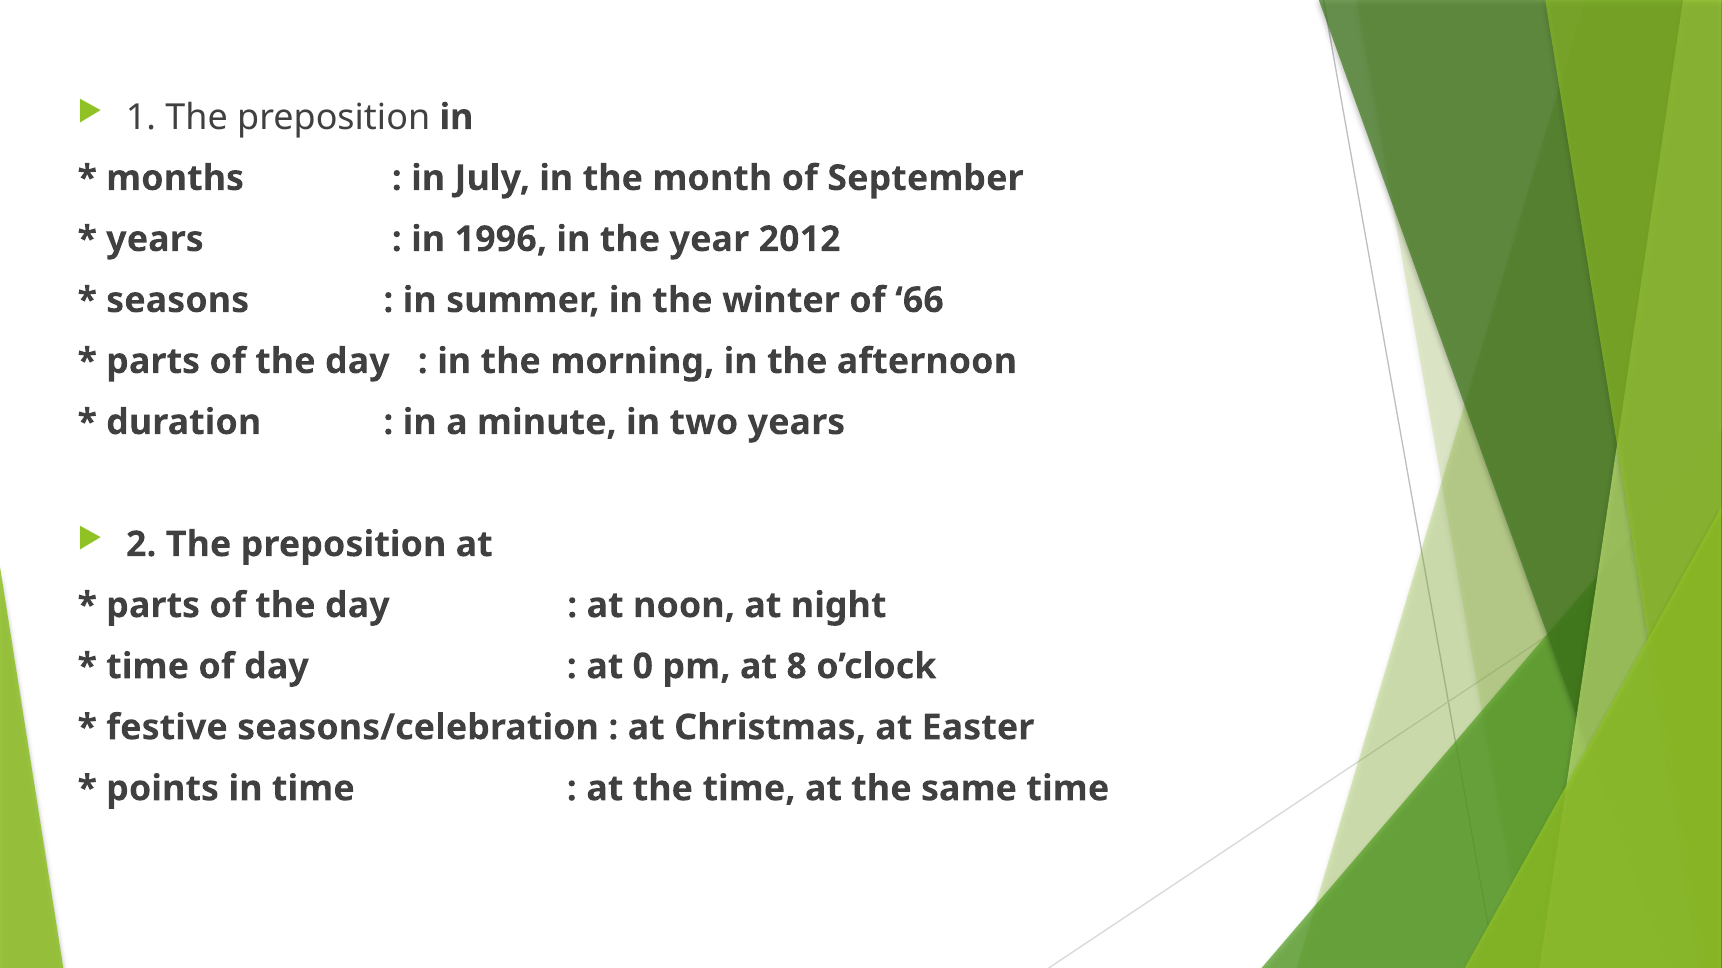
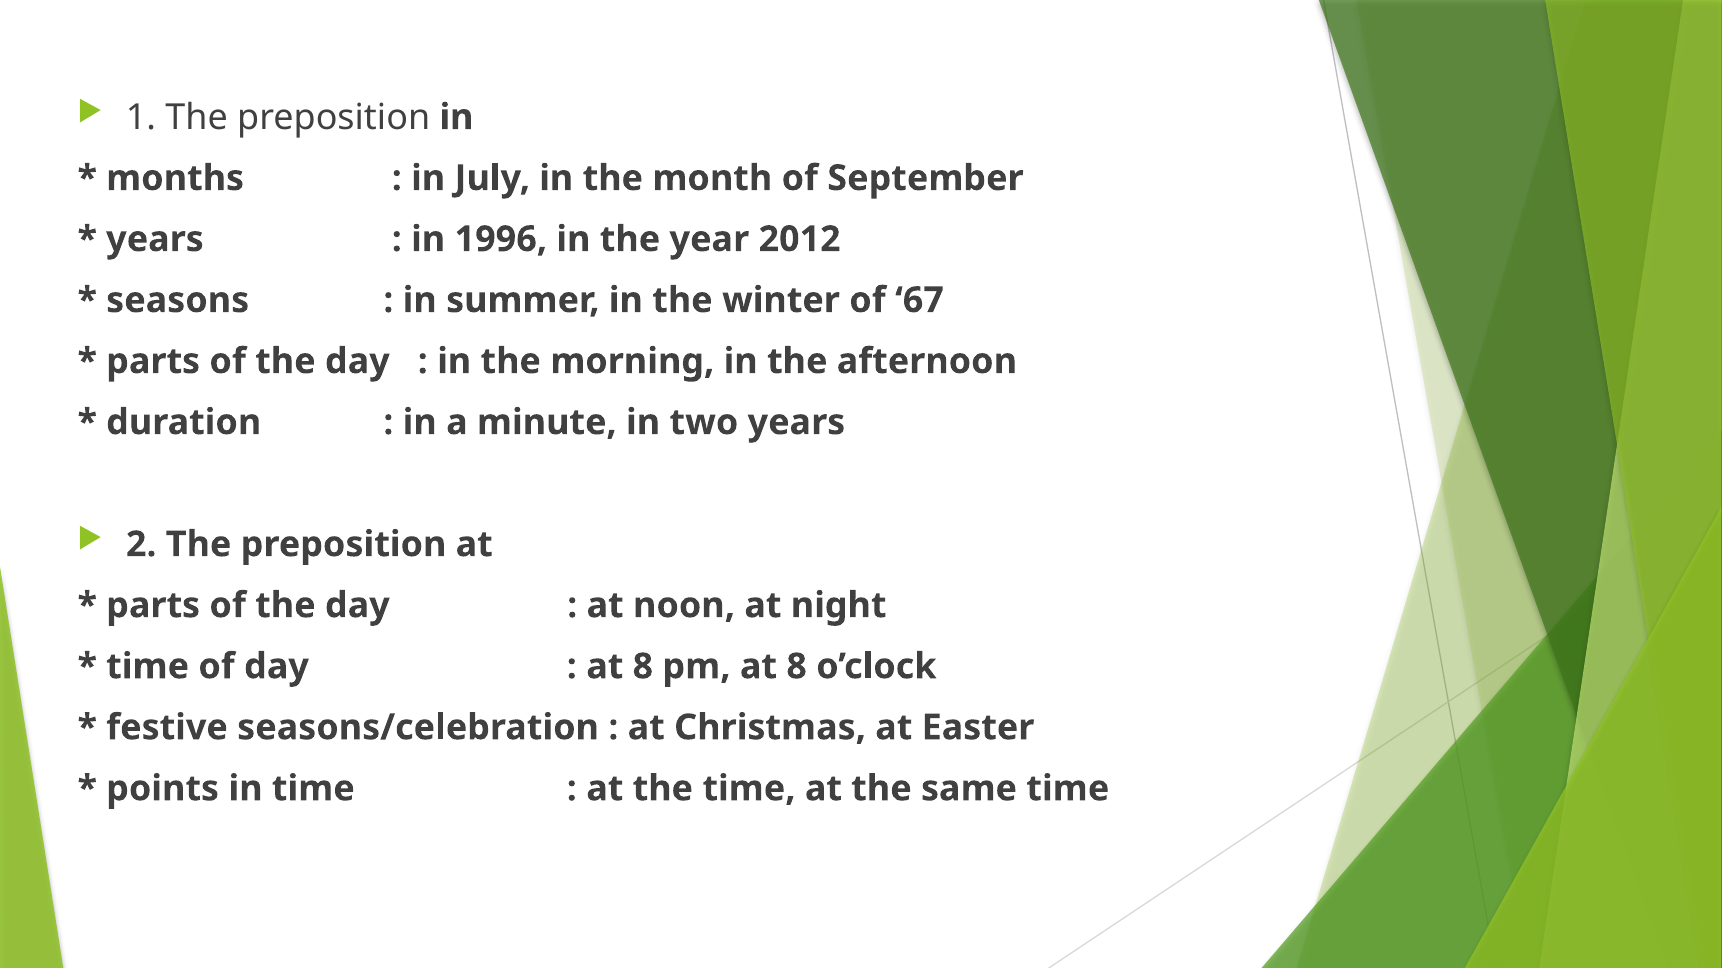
66: 66 -> 67
0 at (643, 667): 0 -> 8
